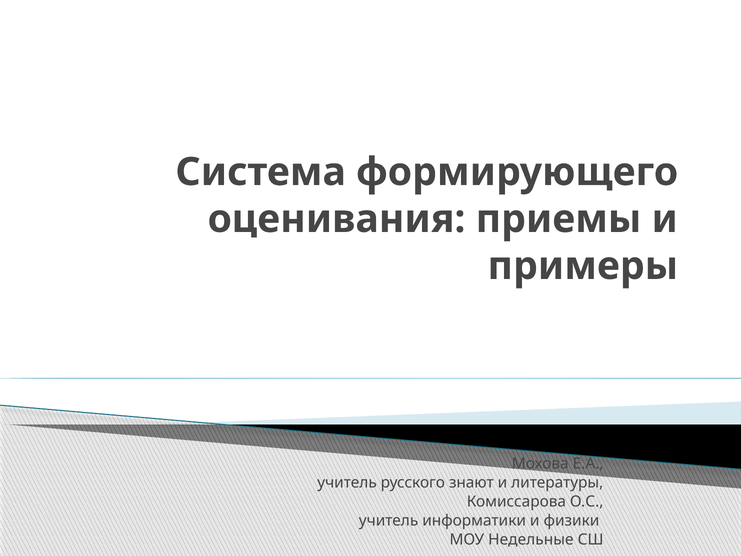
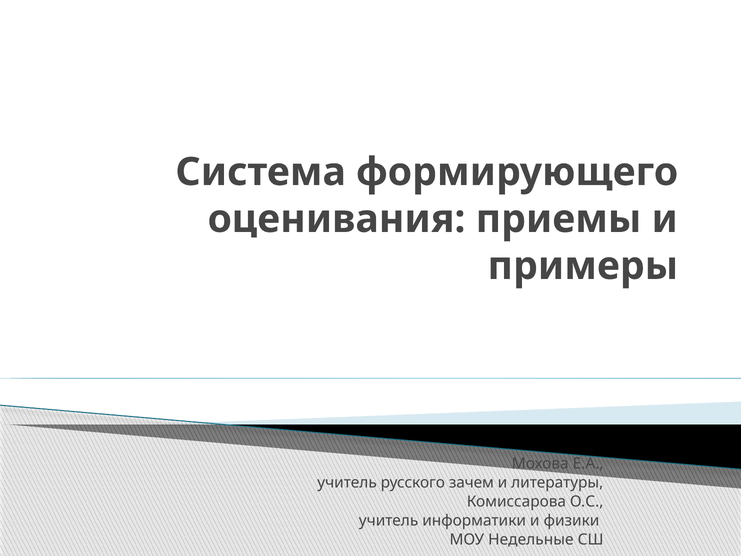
знают: знают -> зачем
